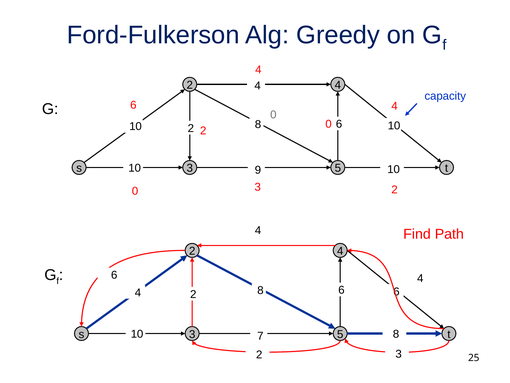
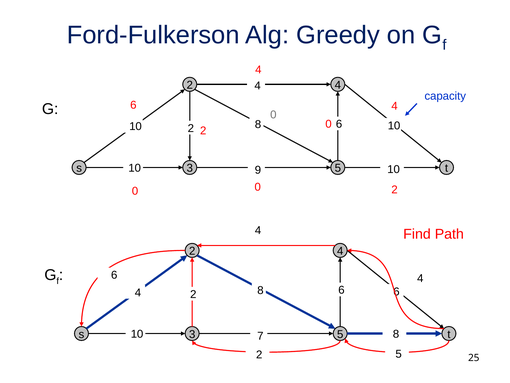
3 at (258, 187): 3 -> 0
3 at (399, 354): 3 -> 5
